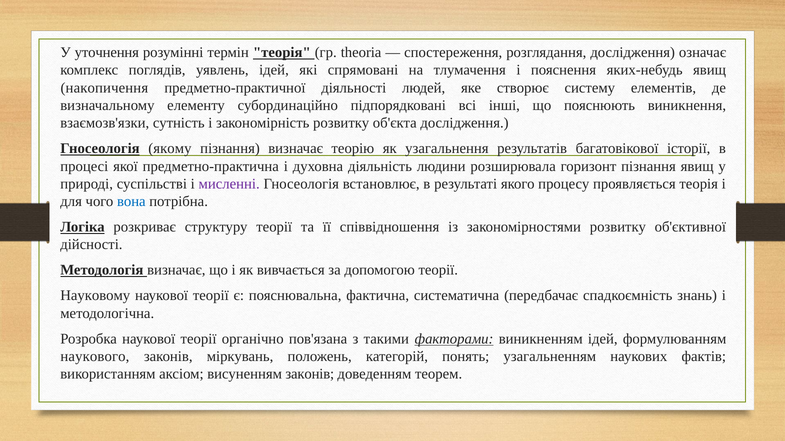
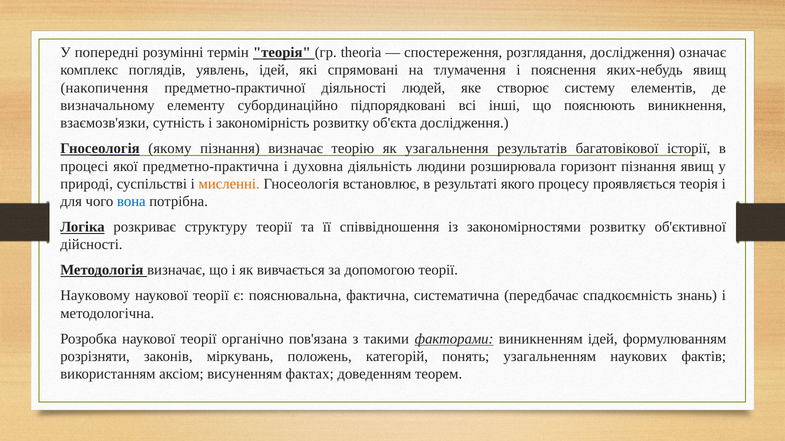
уточнення: уточнення -> попередні
мисленні colour: purple -> orange
наукового: наукового -> розрізняти
висуненням законів: законів -> фактах
